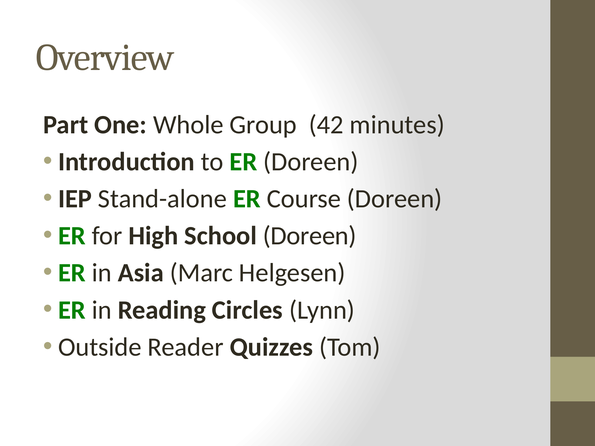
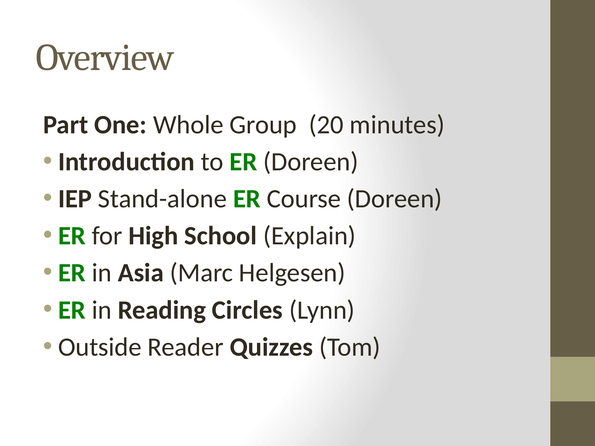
42: 42 -> 20
School Doreen: Doreen -> Explain
